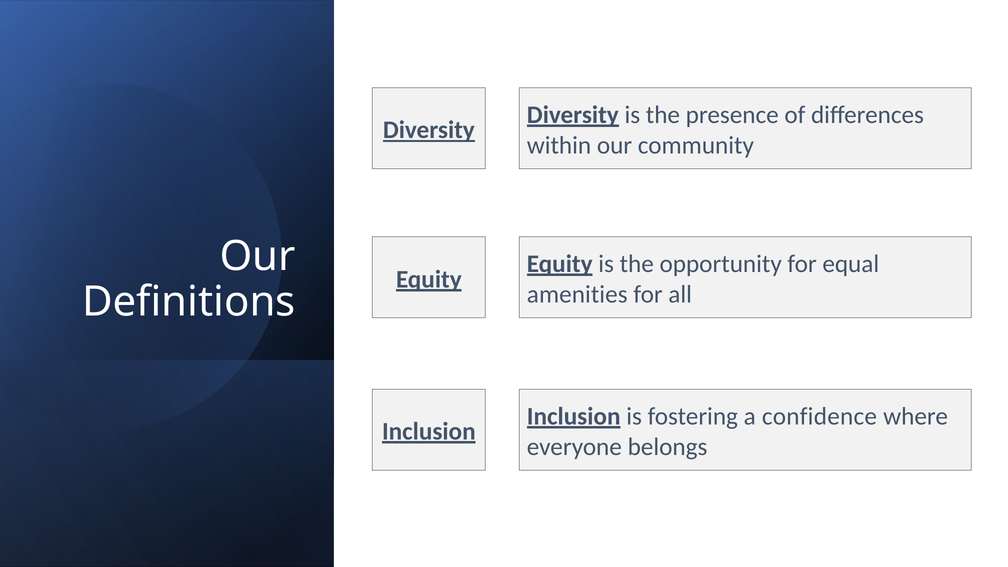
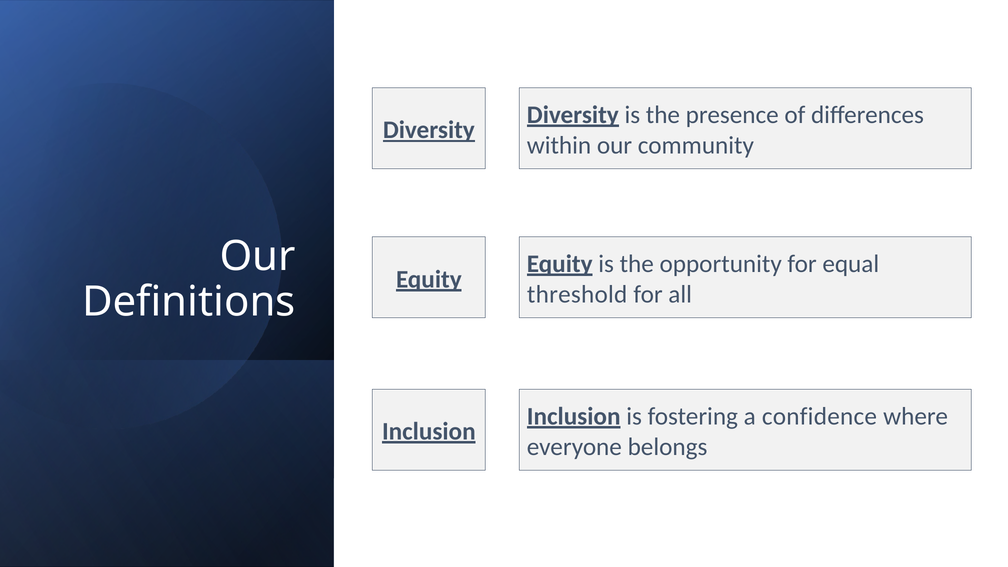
amenities: amenities -> threshold
